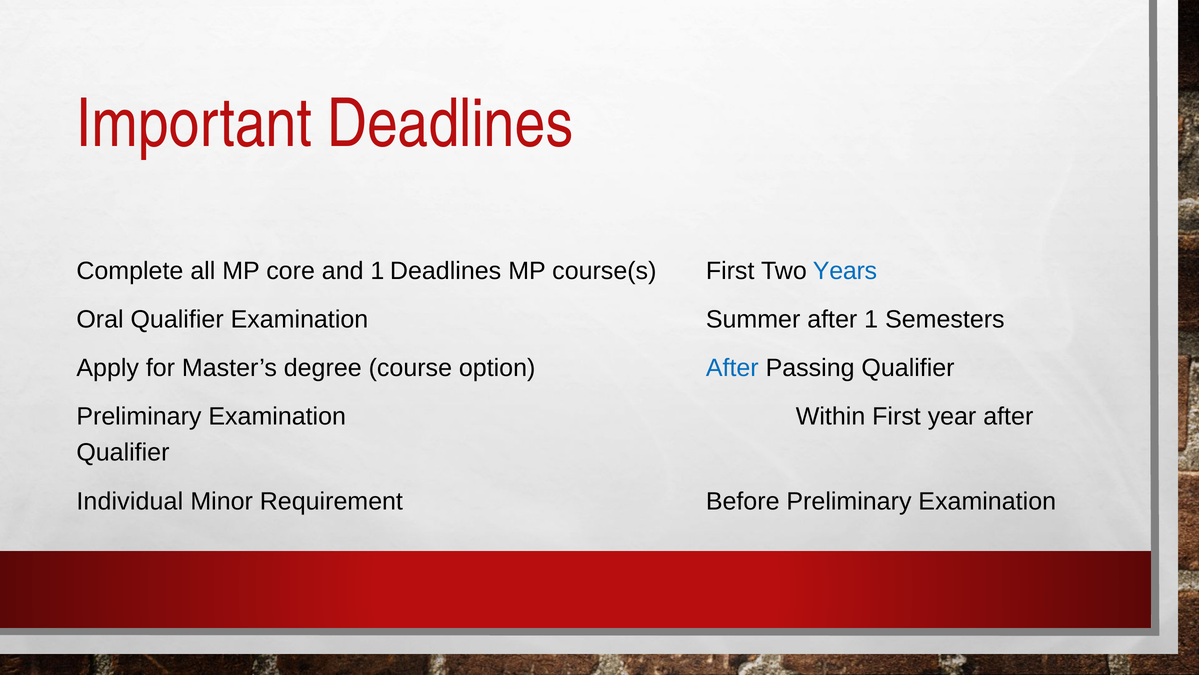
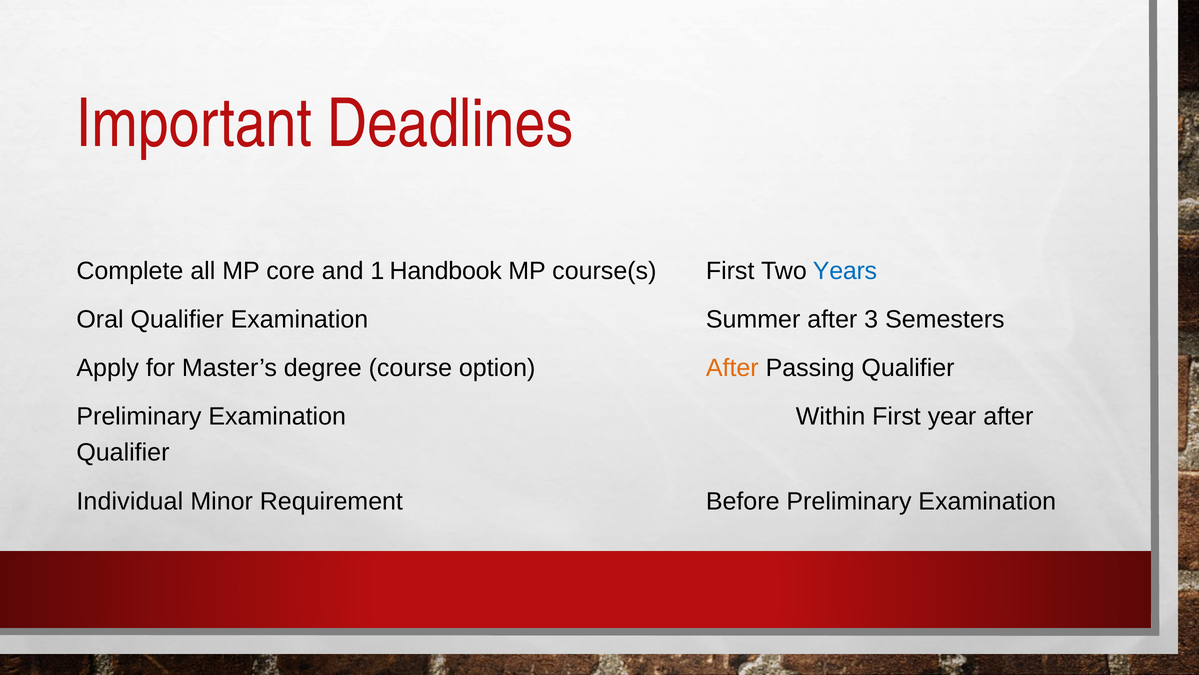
1 Deadlines: Deadlines -> Handbook
after 1: 1 -> 3
After at (732, 368) colour: blue -> orange
